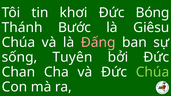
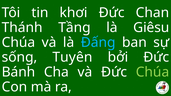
Bóng: Bóng -> Chan
Bước: Bước -> Tầng
Đấng colour: pink -> light blue
Chan: Chan -> Bánh
